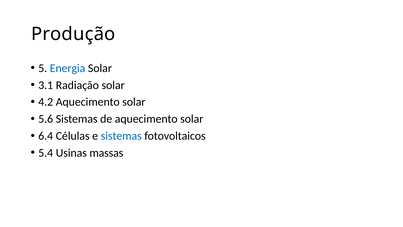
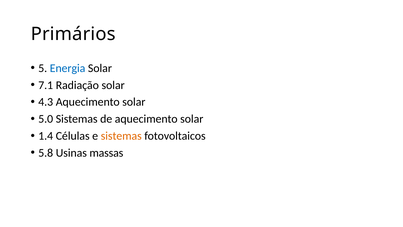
Produção: Produção -> Primários
3.1: 3.1 -> 7.1
4.2: 4.2 -> 4.3
5.6: 5.6 -> 5.0
6.4: 6.4 -> 1.4
sistemas at (121, 136) colour: blue -> orange
5.4: 5.4 -> 5.8
